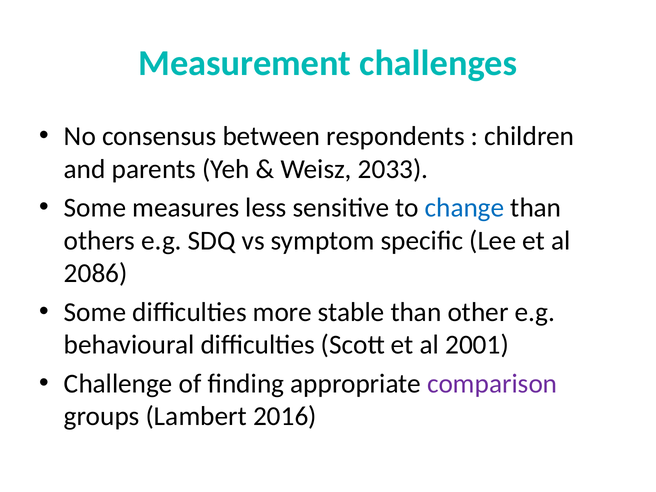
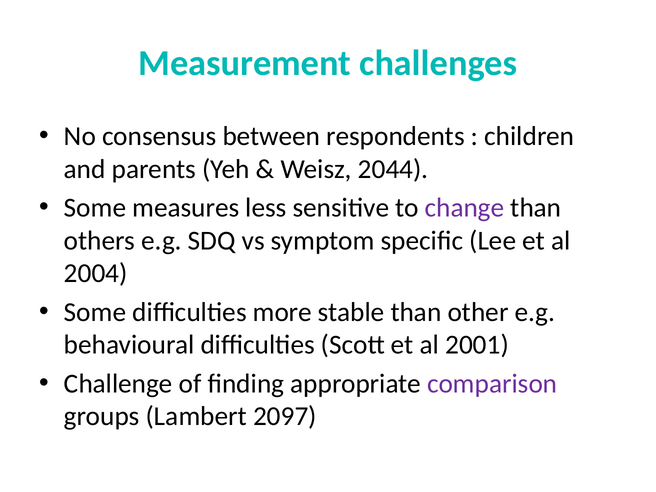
2033: 2033 -> 2044
change colour: blue -> purple
2086: 2086 -> 2004
2016: 2016 -> 2097
